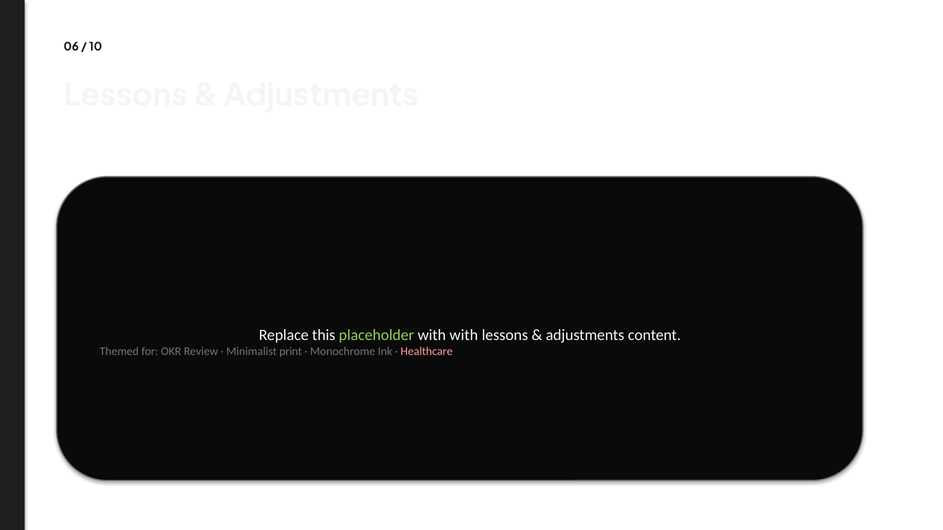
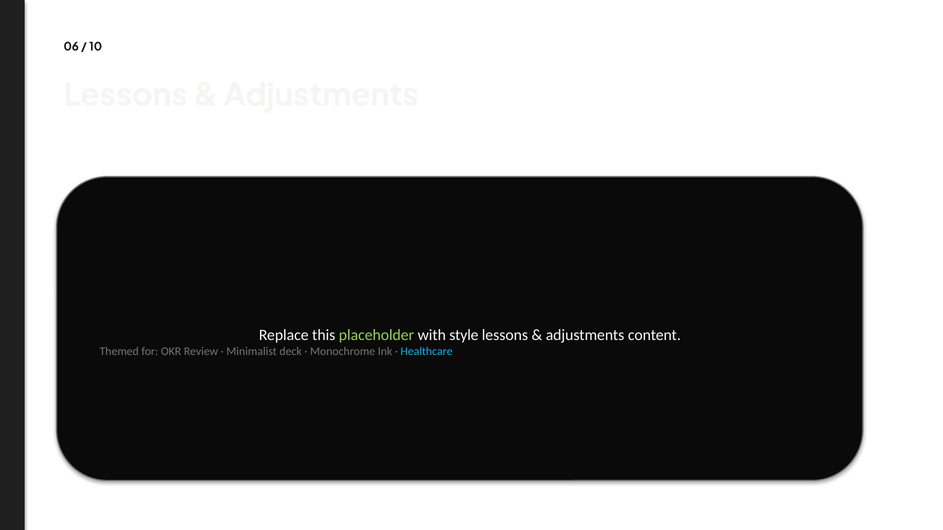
with with: with -> style
print: print -> deck
Healthcare colour: pink -> light blue
